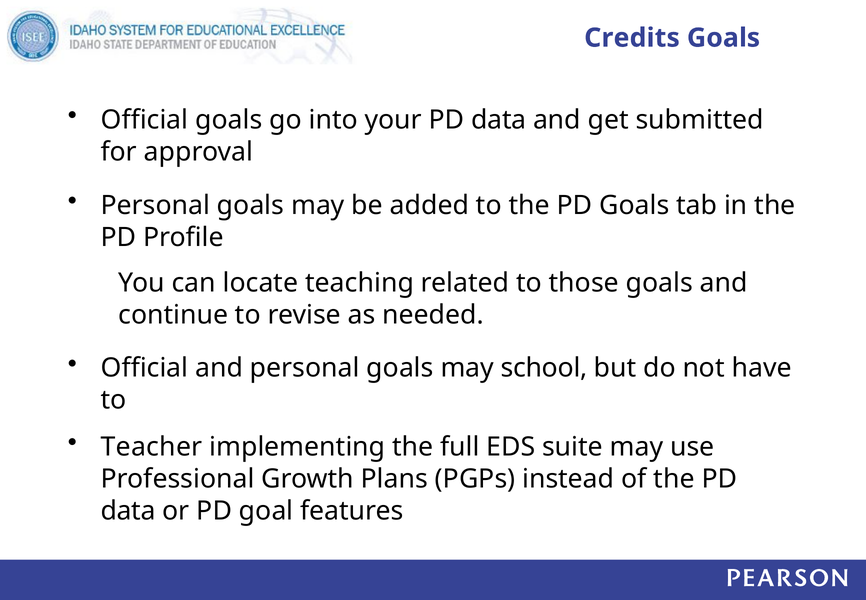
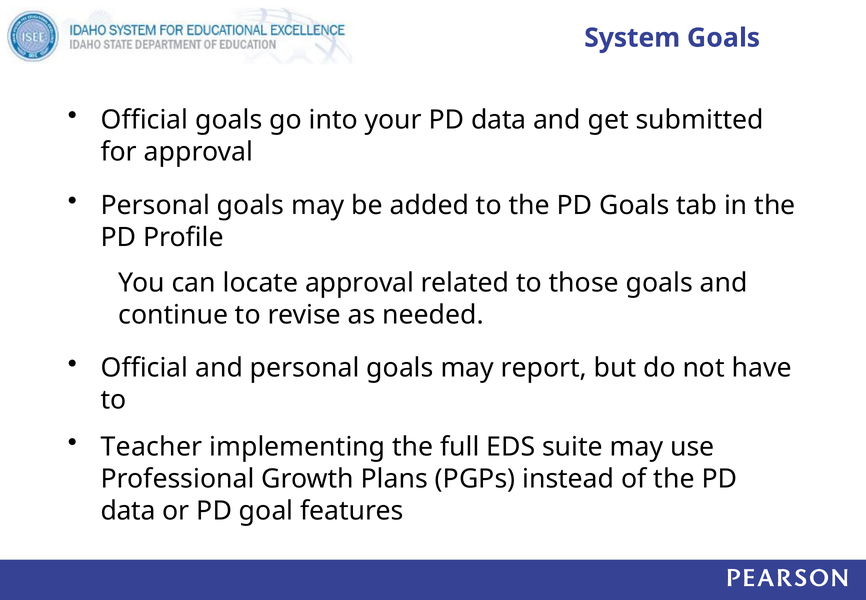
Credits: Credits -> System
locate teaching: teaching -> approval
school: school -> report
